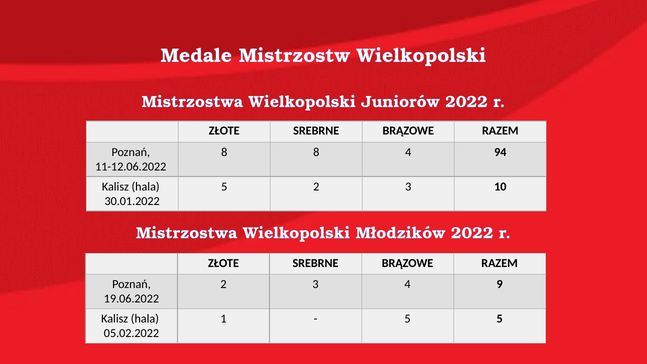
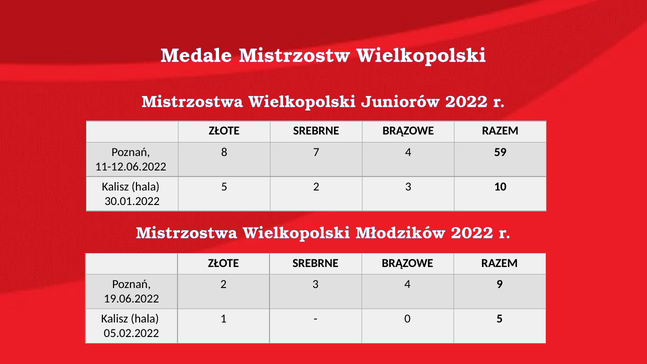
8 8: 8 -> 7
94: 94 -> 59
5 at (408, 319): 5 -> 0
